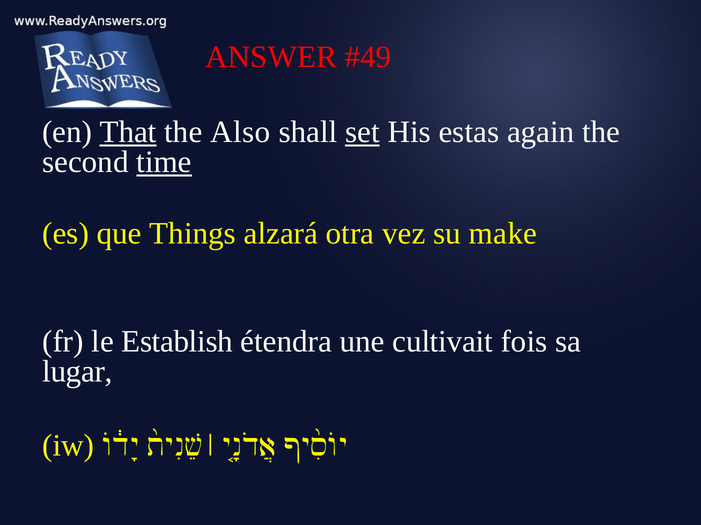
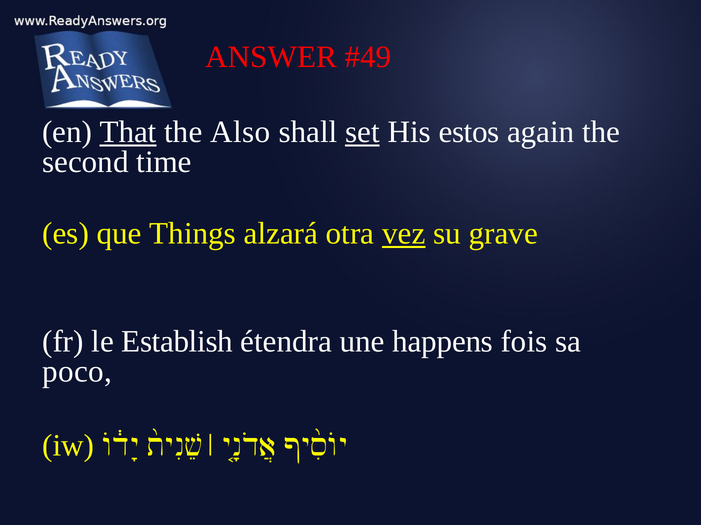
estas: estas -> estos
time underline: present -> none
vez underline: none -> present
make: make -> grave
cultivait: cultivait -> happens
lugar: lugar -> poco
